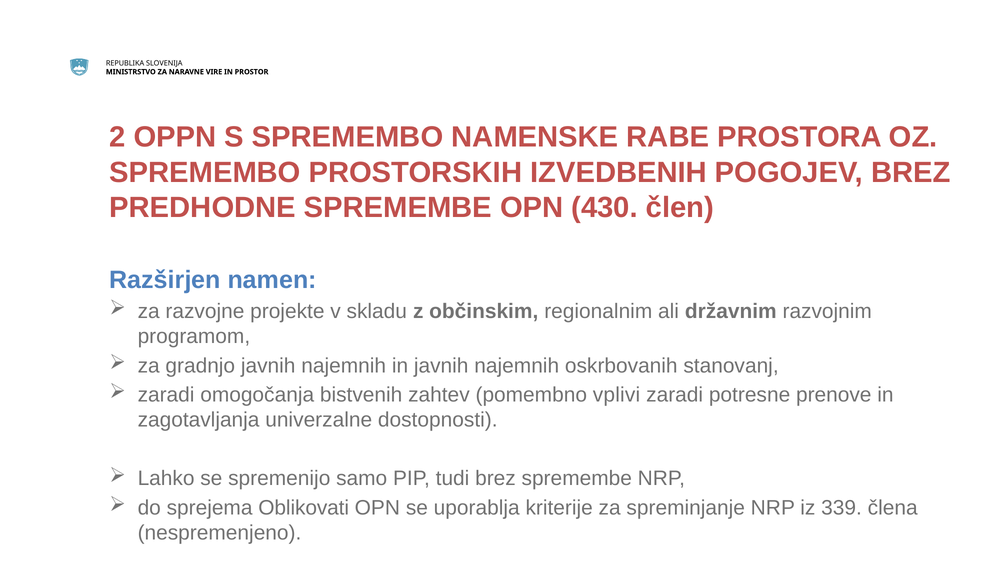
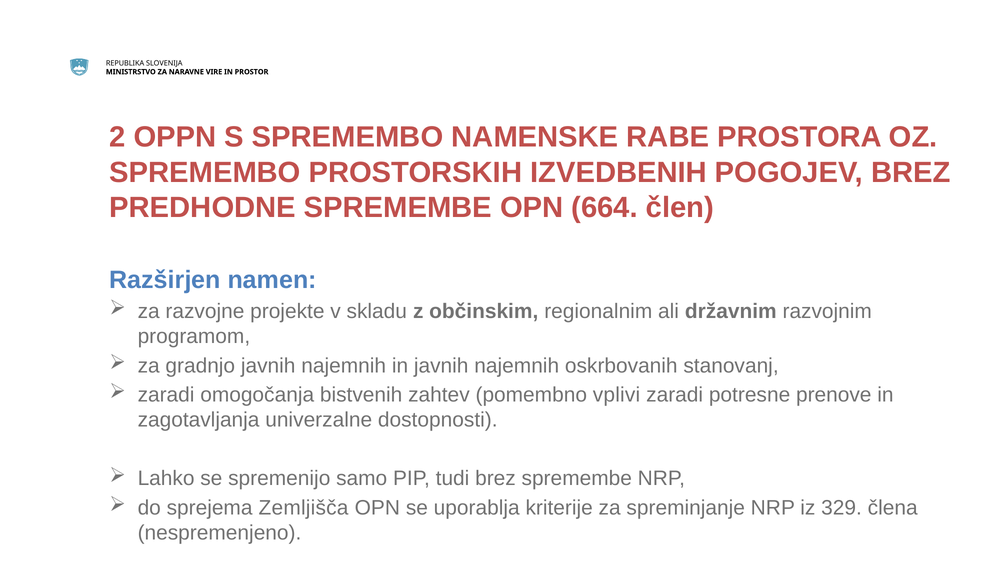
430: 430 -> 664
Oblikovati: Oblikovati -> Zemljišča
339: 339 -> 329
